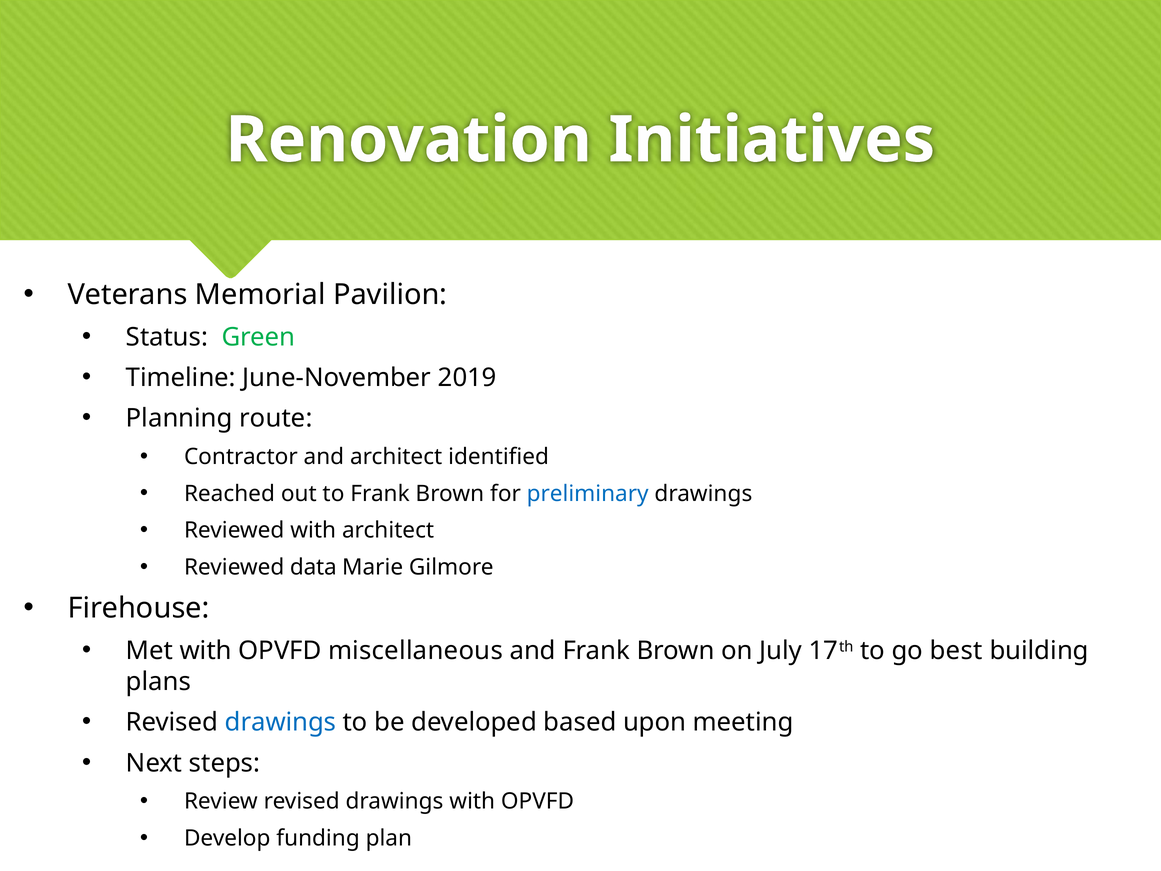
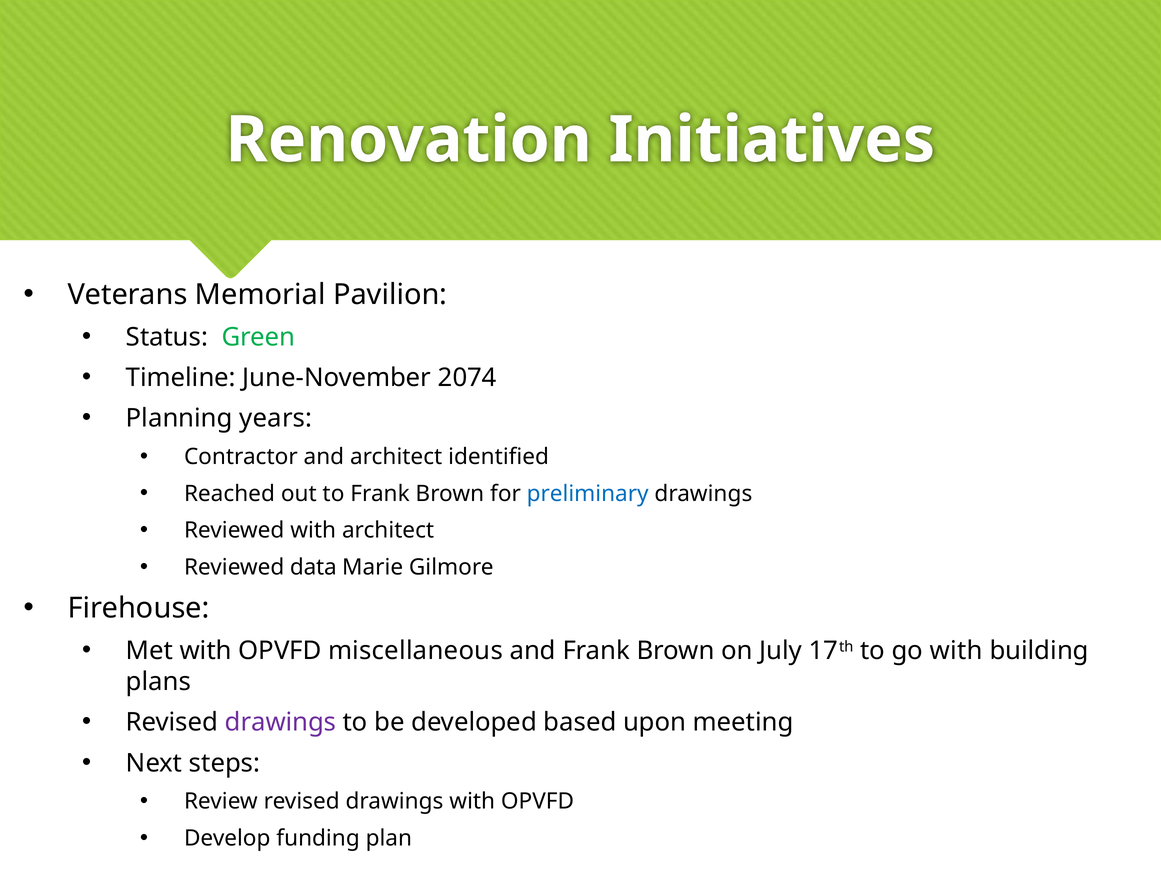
2019: 2019 -> 2074
route: route -> years
go best: best -> with
drawings at (281, 722) colour: blue -> purple
